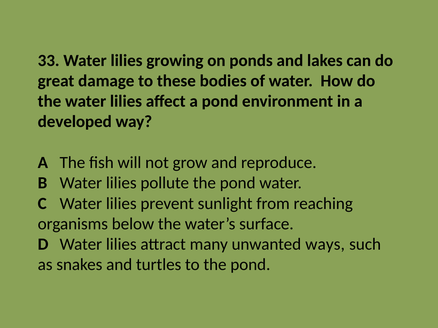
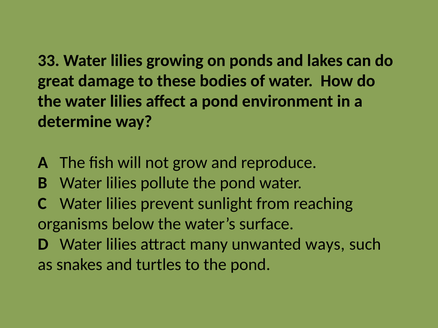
developed: developed -> determine
